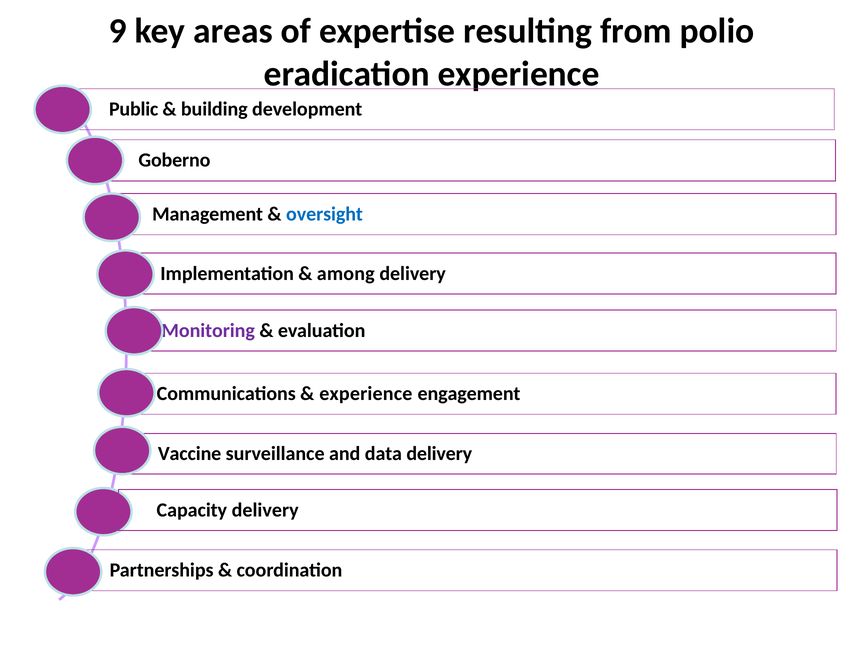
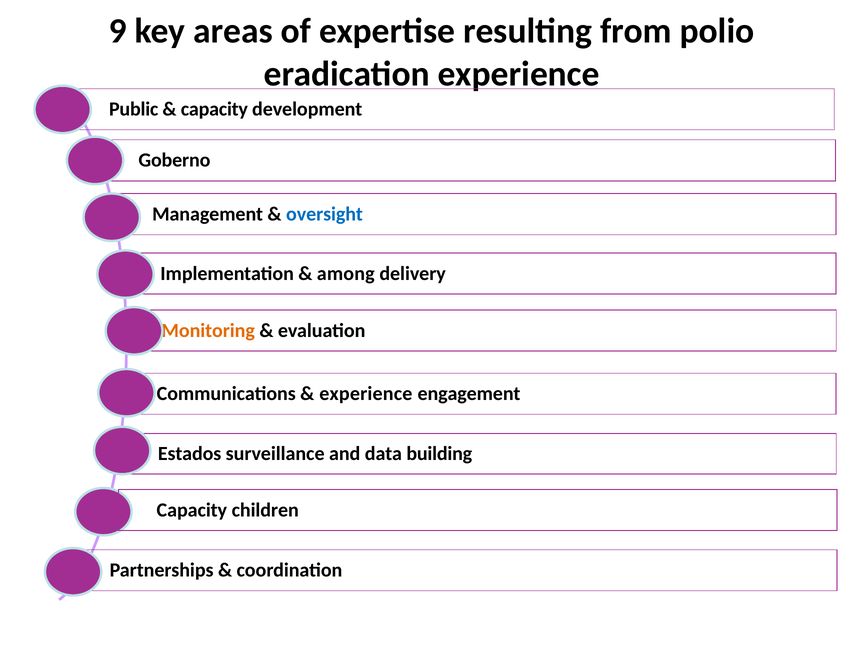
building at (214, 109): building -> capacity
Monitoring colour: purple -> orange
Vaccine: Vaccine -> Estados
data delivery: delivery -> building
Capacity delivery: delivery -> children
